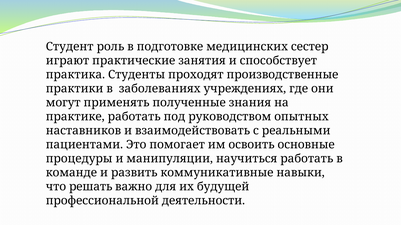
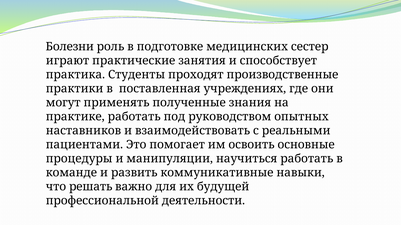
Студент: Студент -> Болезни
заболеваниях: заболеваниях -> поставленная
